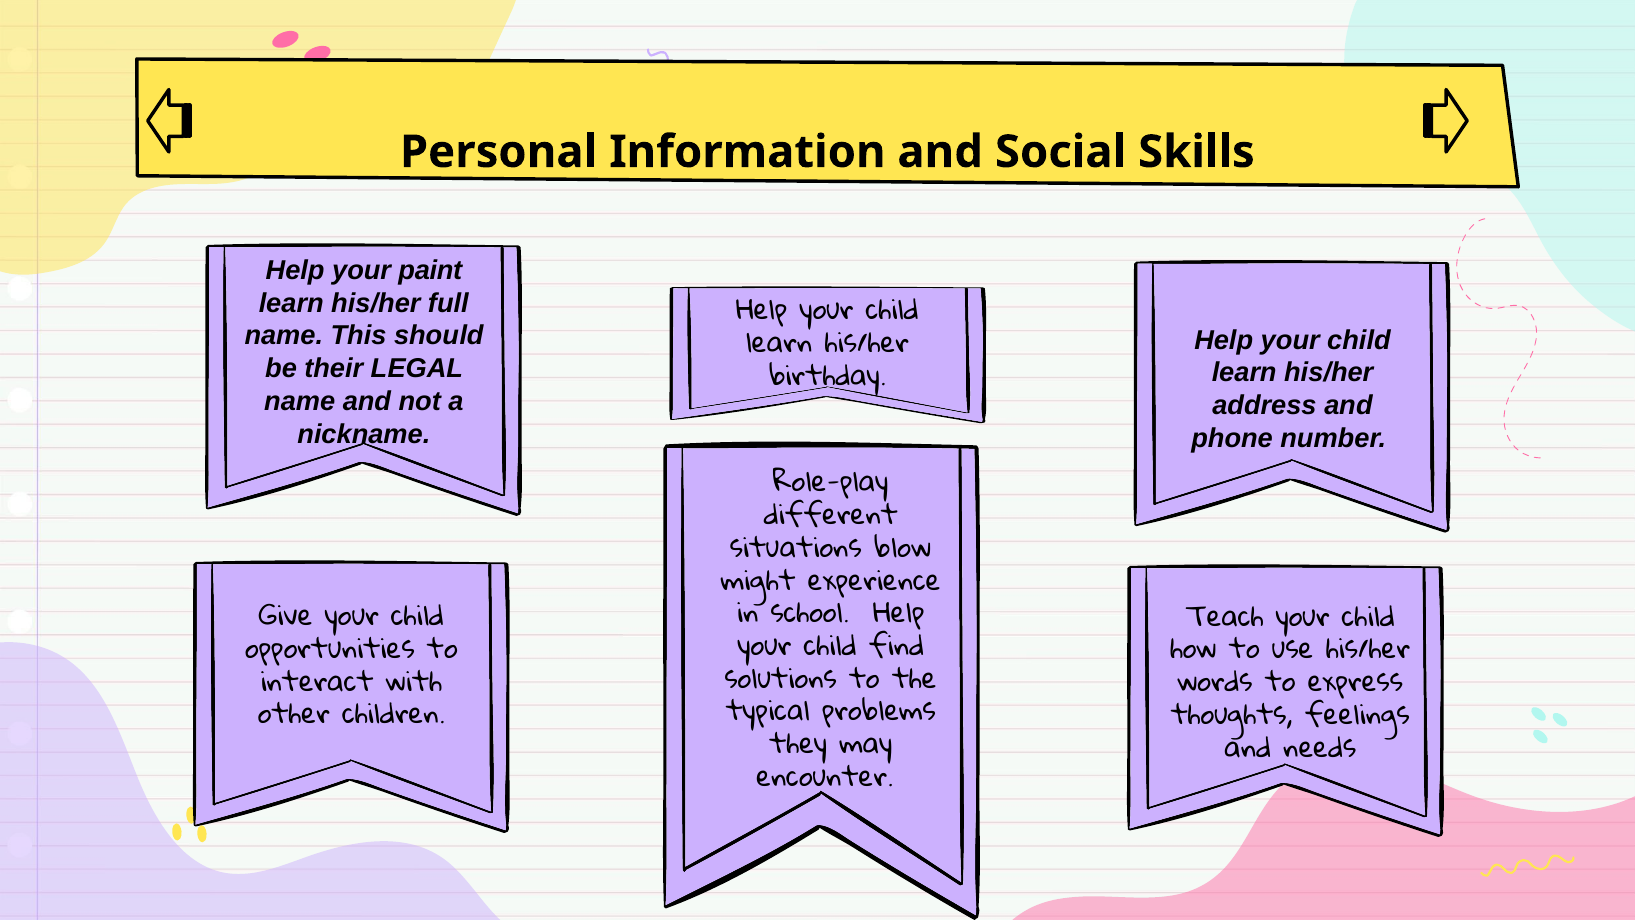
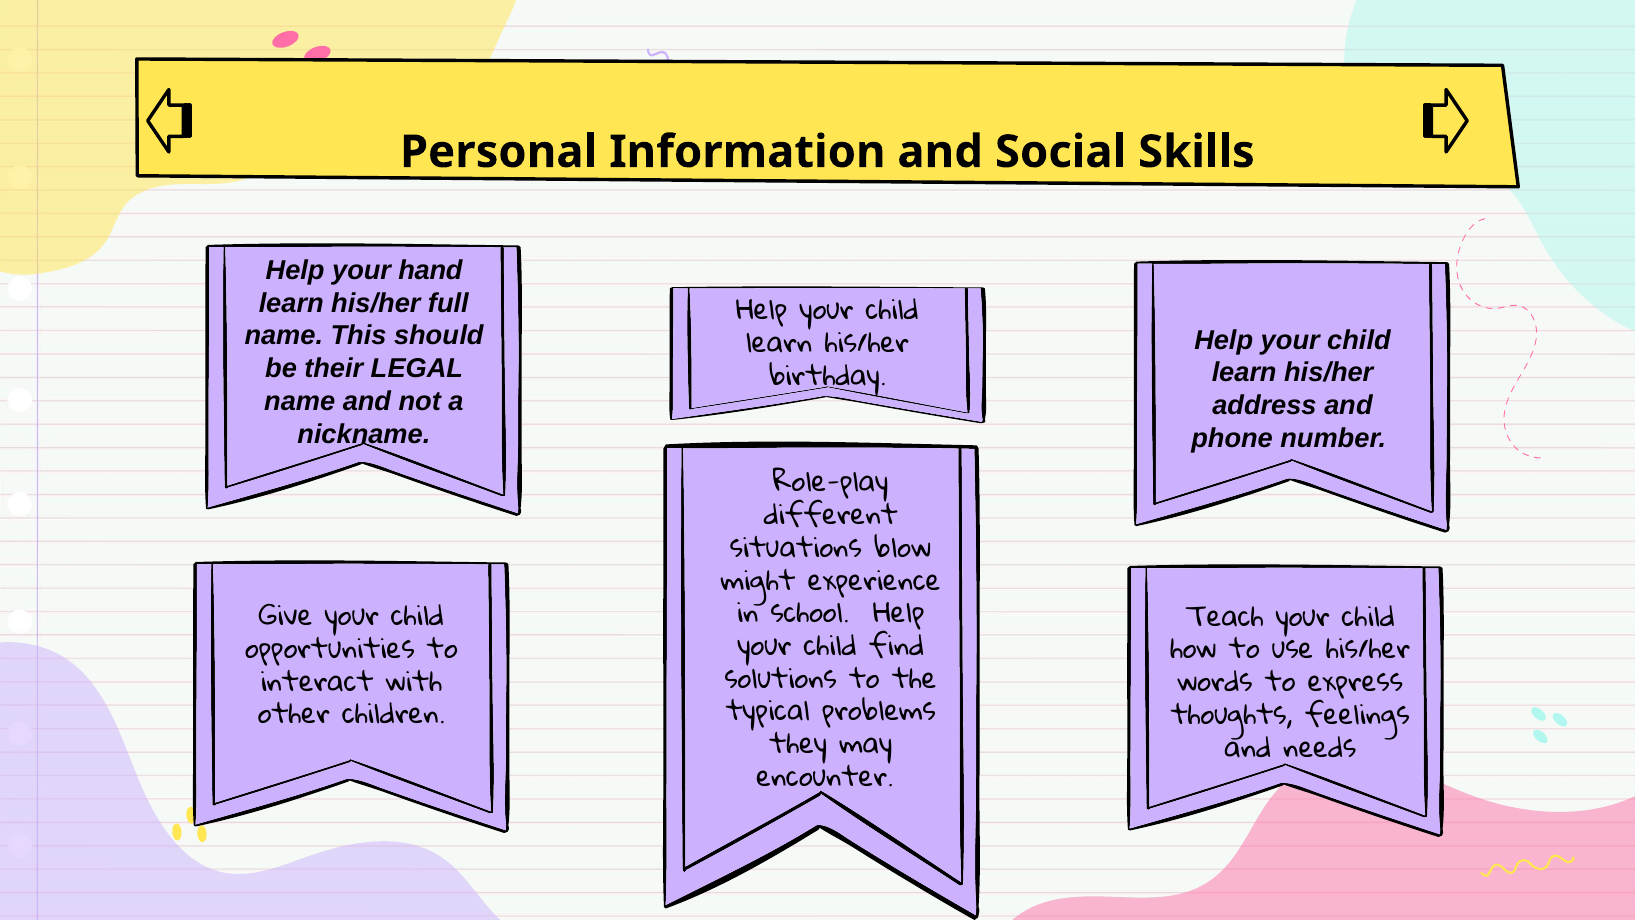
paint: paint -> hand
